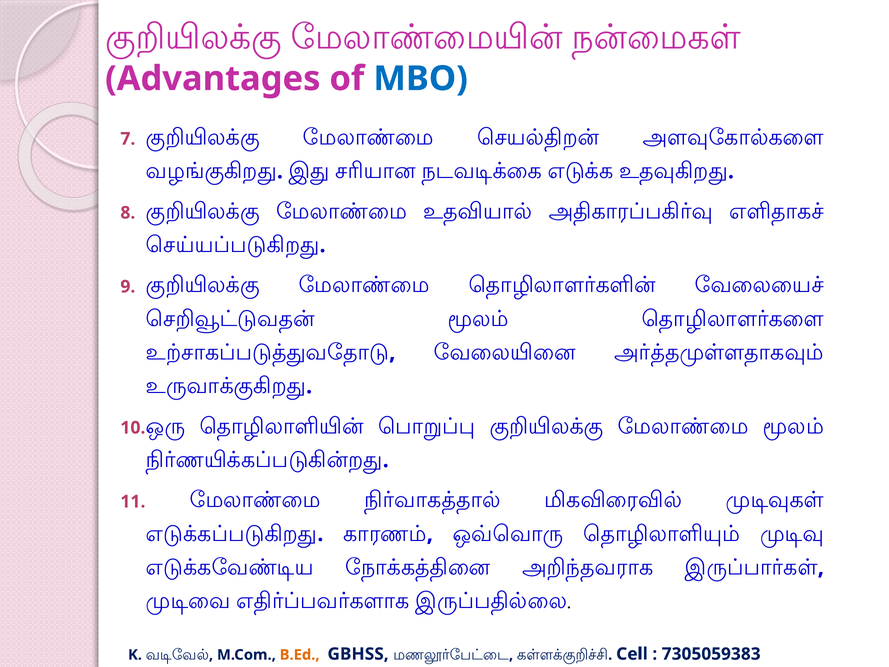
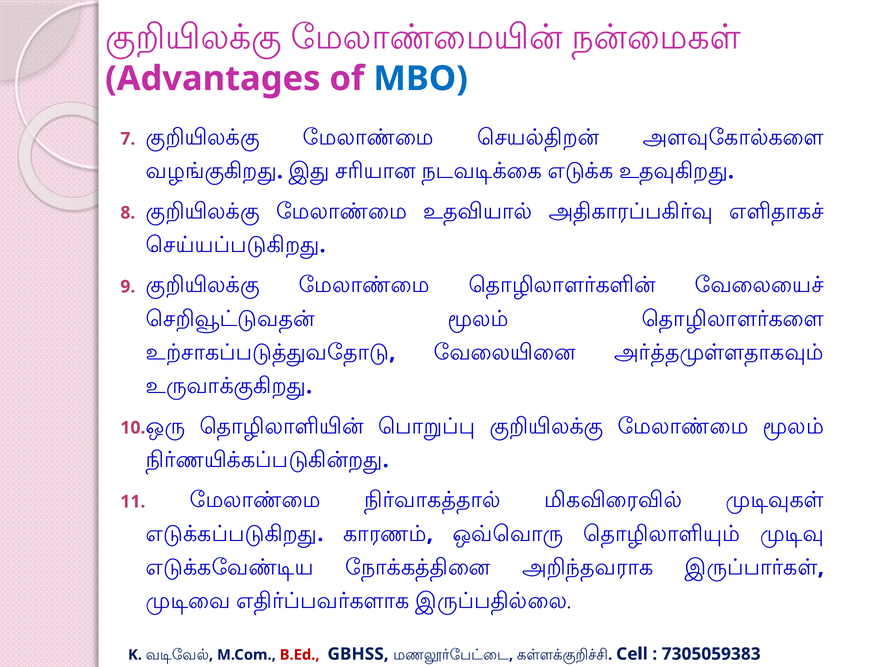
B.Ed colour: orange -> red
